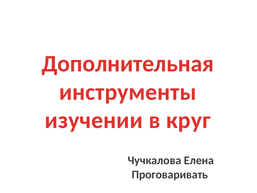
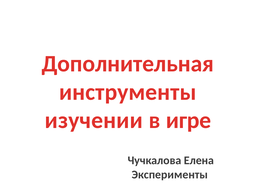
круг: круг -> игре
Проговаривать: Проговаривать -> Эксперименты
